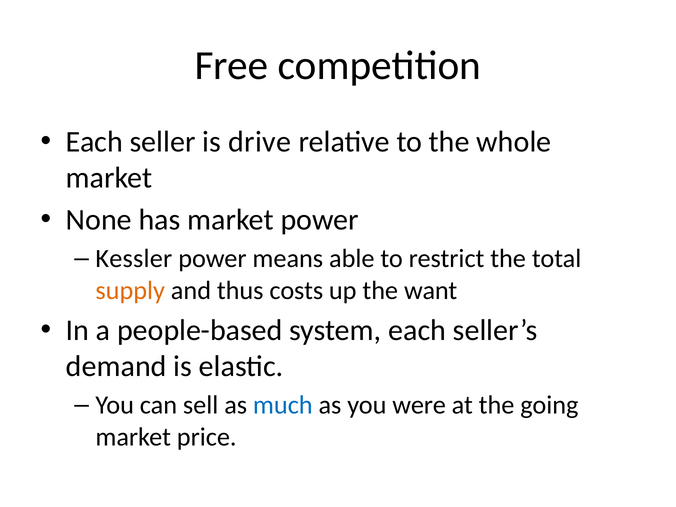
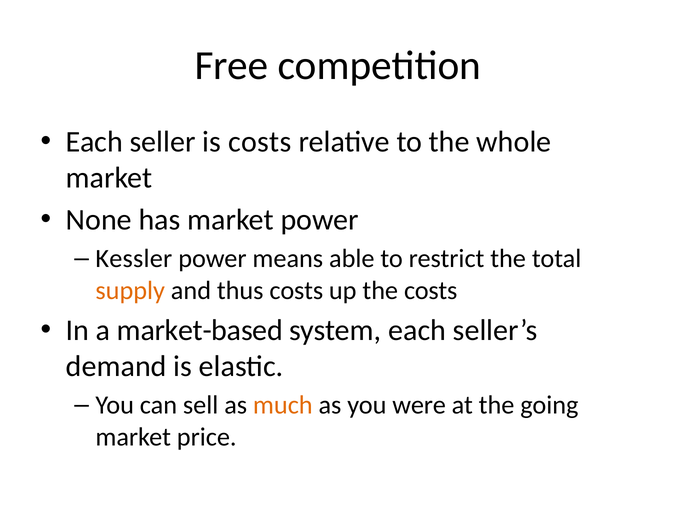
is drive: drive -> costs
the want: want -> costs
people-based: people-based -> market-based
much colour: blue -> orange
